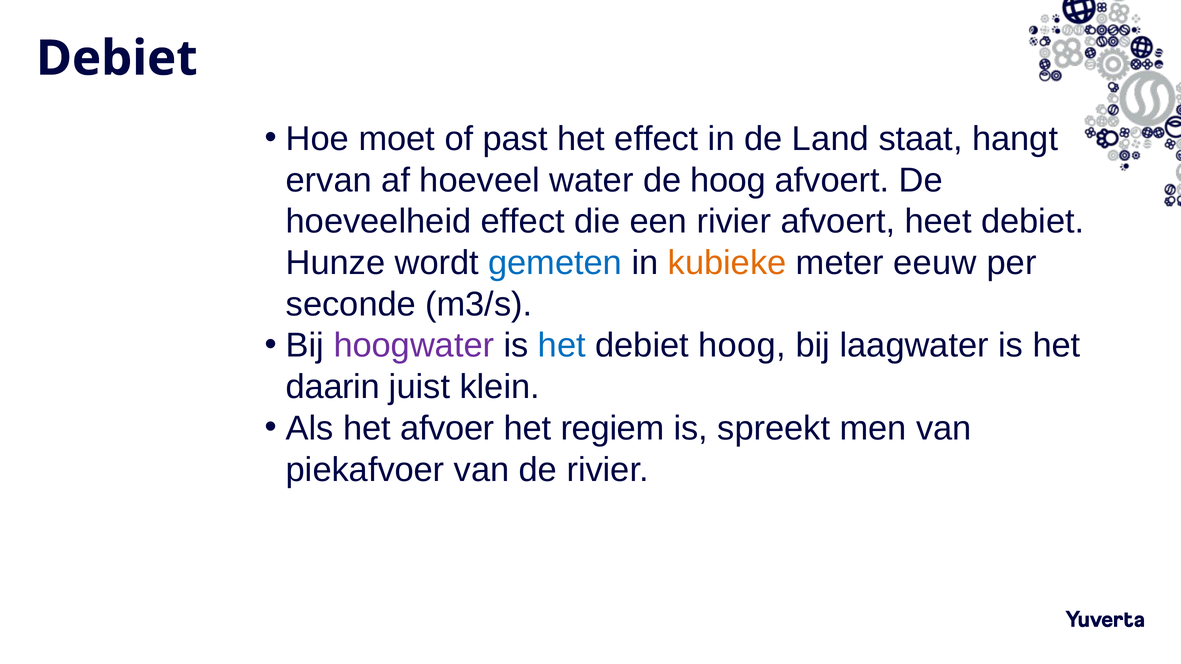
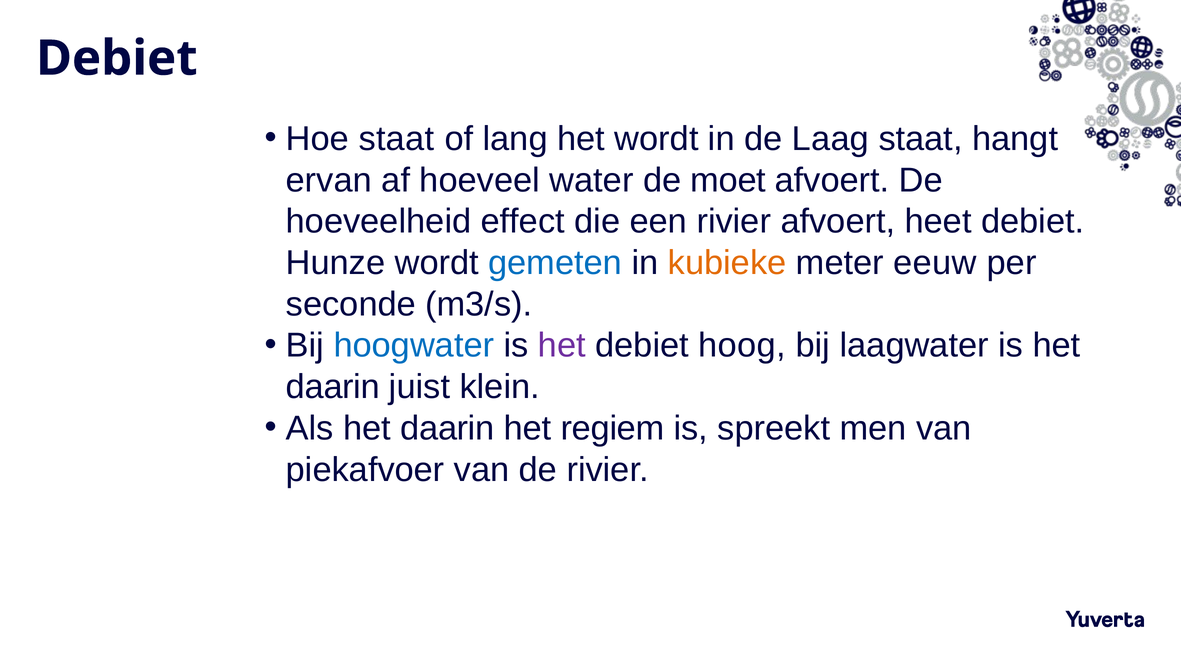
Hoe moet: moet -> staat
past: past -> lang
het effect: effect -> wordt
Land: Land -> Laag
de hoog: hoog -> moet
hoogwater colour: purple -> blue
het at (562, 346) colour: blue -> purple
Als het afvoer: afvoer -> daarin
